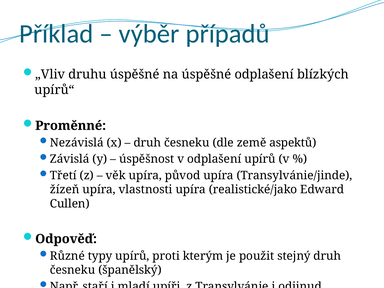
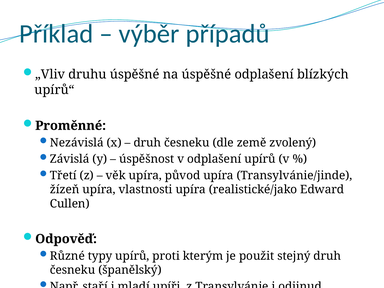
aspektů: aspektů -> zvolený
